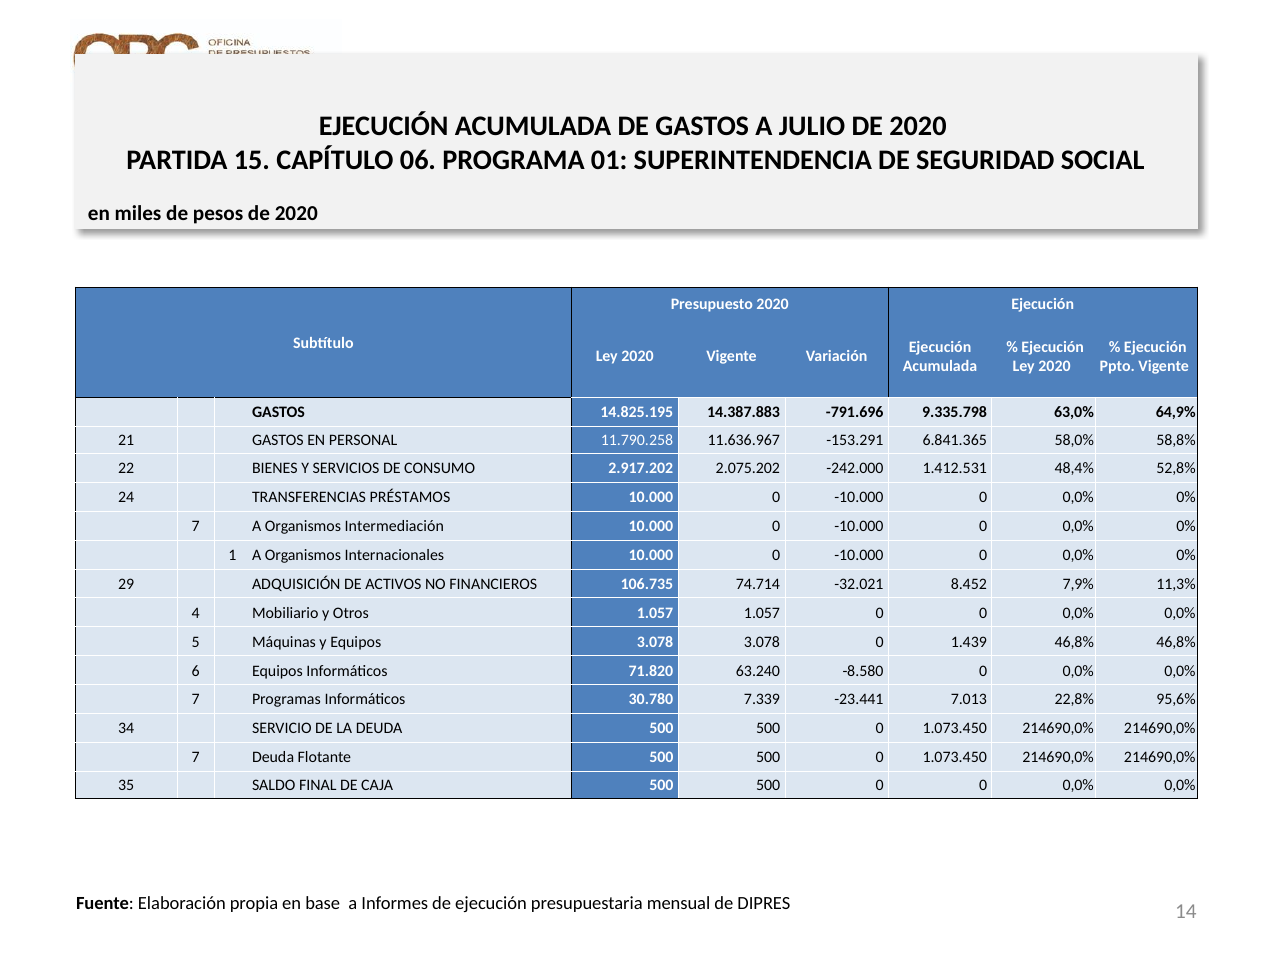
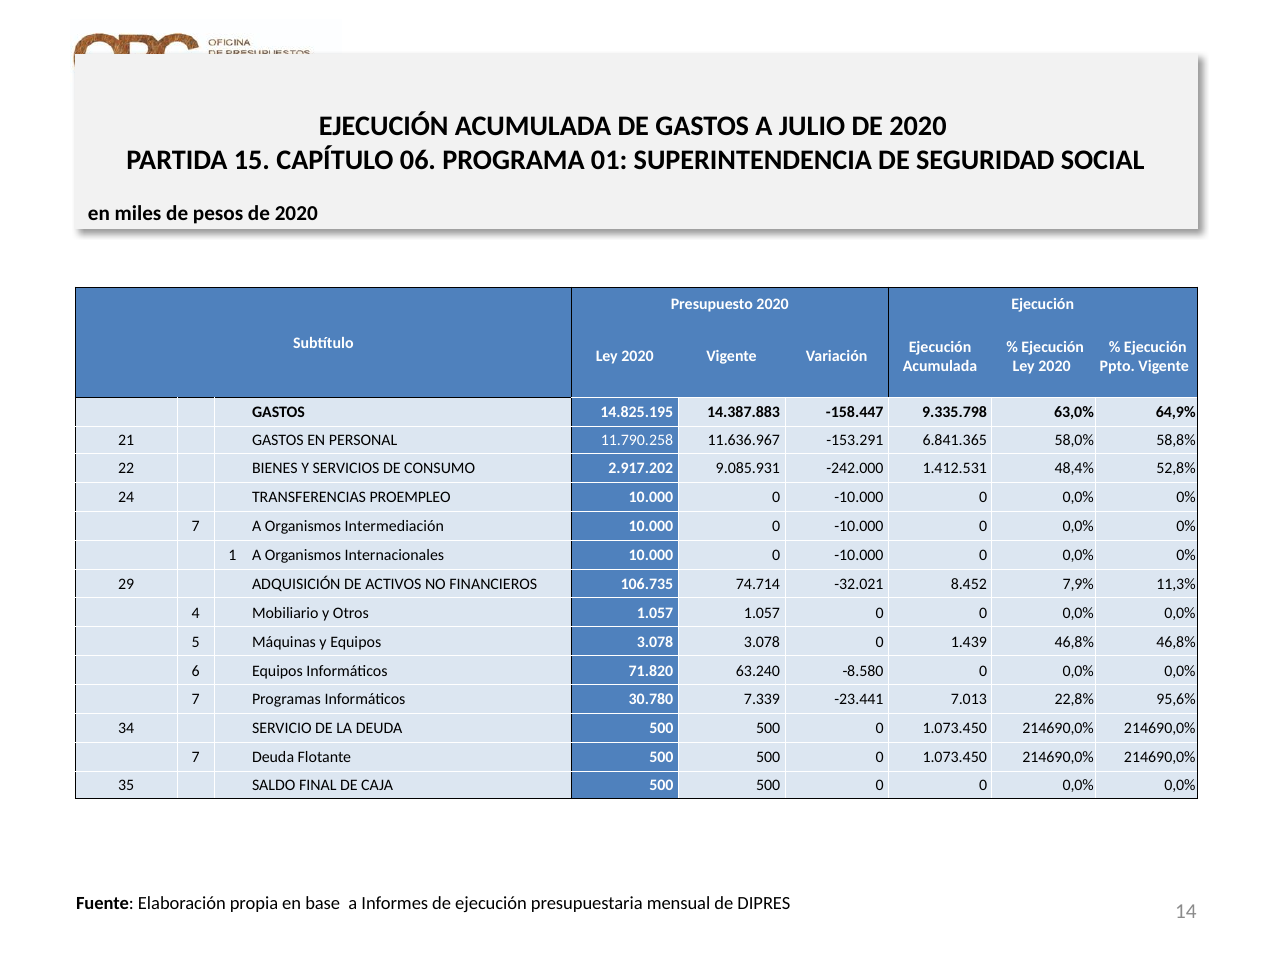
-791.696: -791.696 -> -158.447
2.075.202: 2.075.202 -> 9.085.931
PRÉSTAMOS: PRÉSTAMOS -> PROEMPLEO
